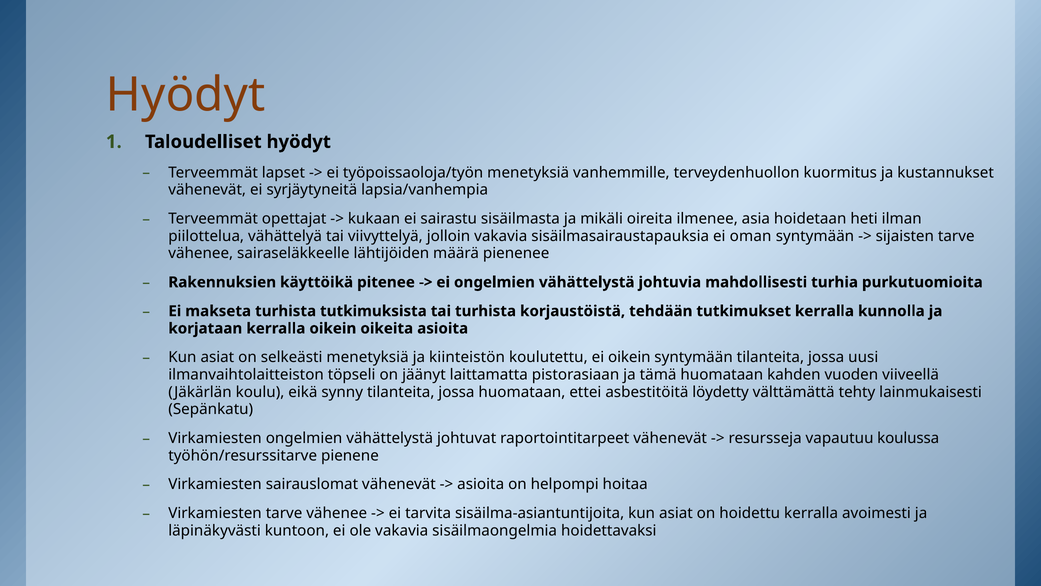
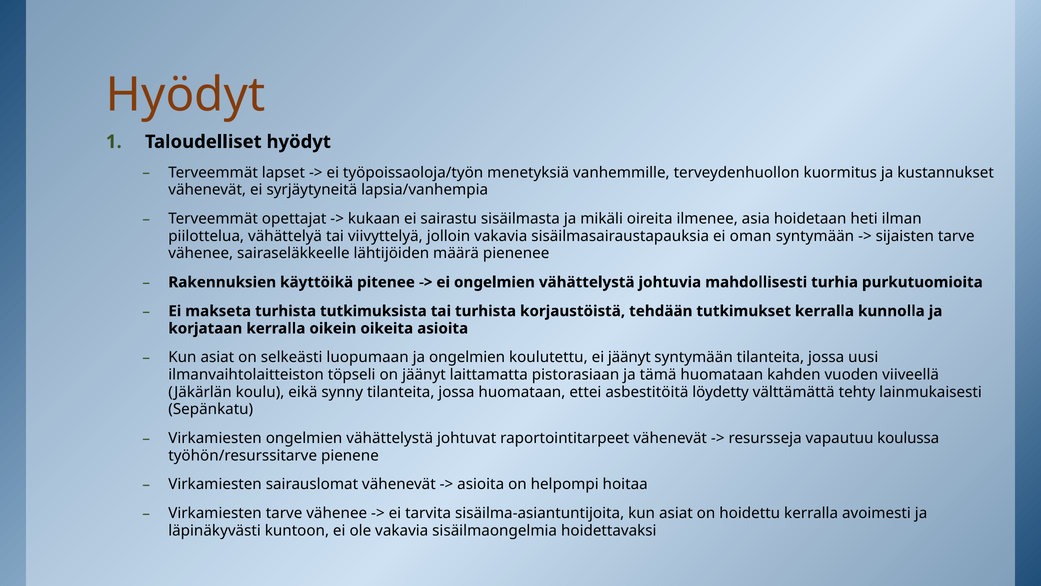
selkeästi menetyksiä: menetyksiä -> luopumaan
ja kiinteistön: kiinteistön -> ongelmien
ei oikein: oikein -> jäänyt
